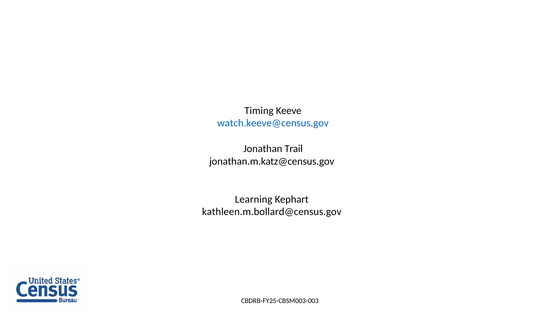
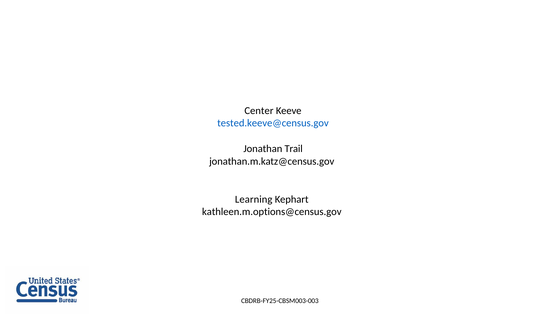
Timing: Timing -> Center
watch.keeve@census.gov: watch.keeve@census.gov -> tested.keeve@census.gov
kathleen.m.bollard@census.gov: kathleen.m.bollard@census.gov -> kathleen.m.options@census.gov
